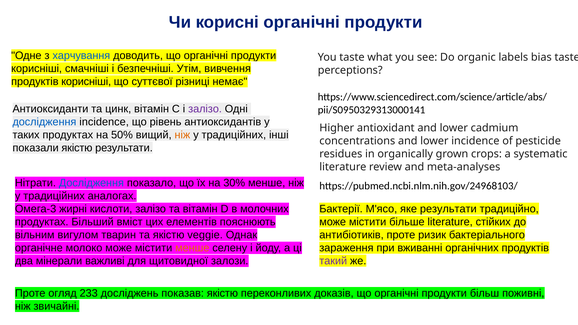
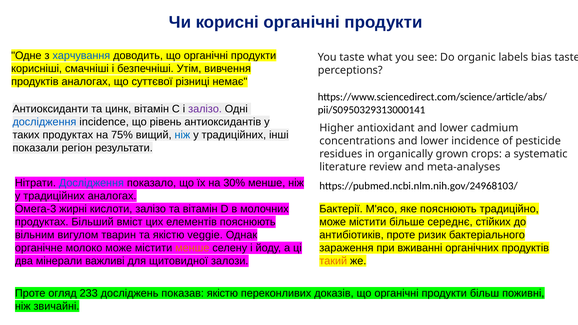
продуктів корисніші: корисніші -> аналогах
50%: 50% -> 75%
ніж at (182, 135) colour: orange -> blue
показали якістю: якістю -> регіон
яке результати: результати -> пояснюють
більше literature: literature -> середнє
такий colour: purple -> orange
